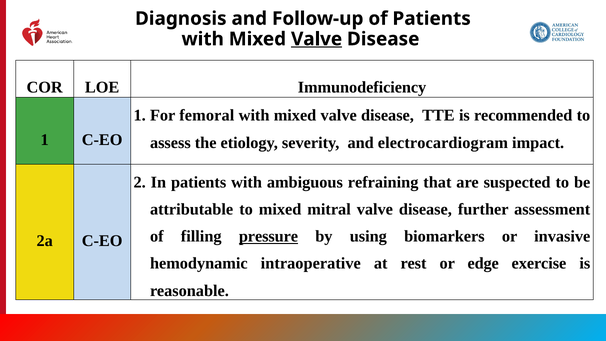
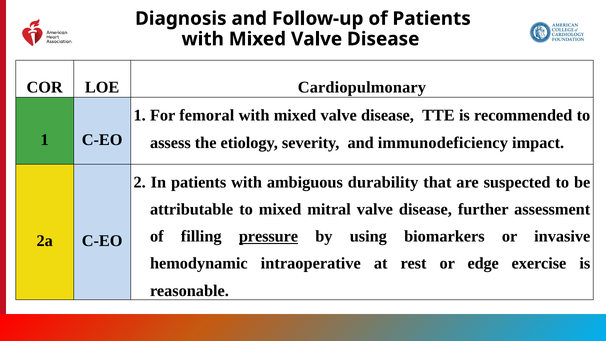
Valve at (317, 39) underline: present -> none
Immunodeficiency: Immunodeficiency -> Cardiopulmonary
electrocardiogram: electrocardiogram -> immunodeficiency
refraining: refraining -> durability
